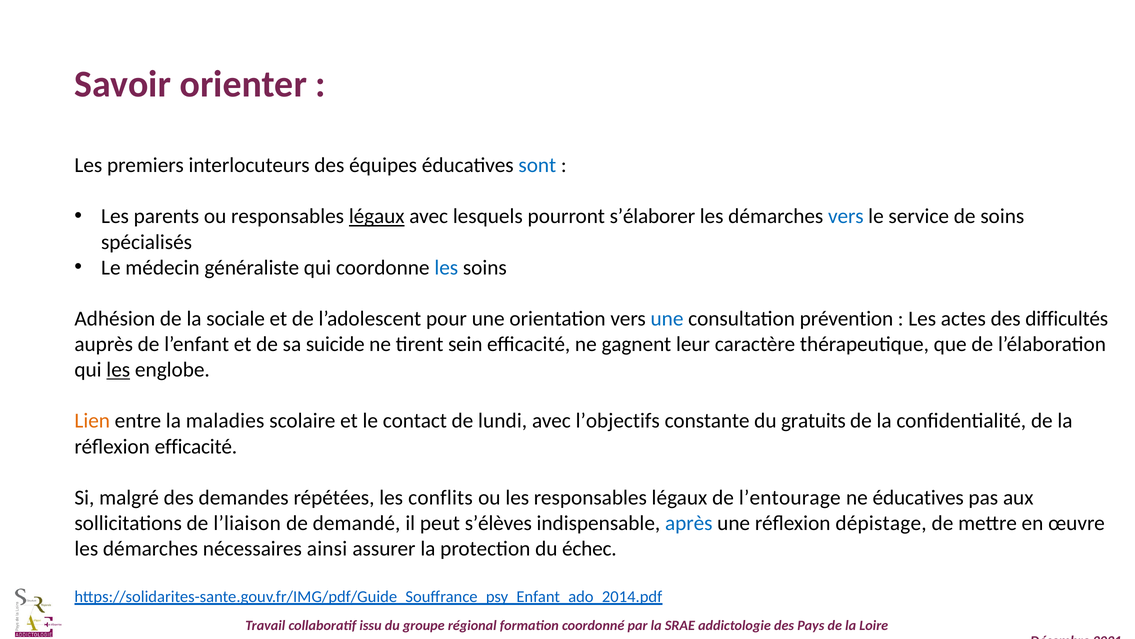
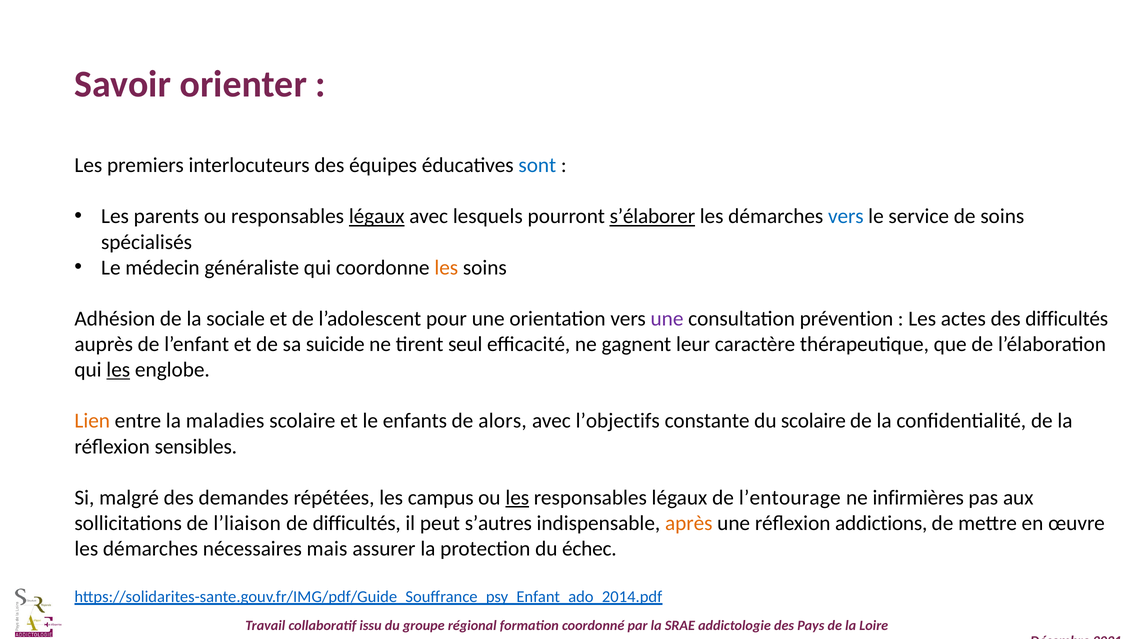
s’élaborer underline: none -> present
les at (446, 267) colour: blue -> orange
une at (667, 318) colour: blue -> purple
sein: sein -> seul
contact: contact -> enfants
lundi: lundi -> alors
du gratuits: gratuits -> scolaire
réflexion efficacité: efficacité -> sensibles
conflits: conflits -> campus
les at (517, 497) underline: none -> present
ne éducatives: éducatives -> infirmières
de demandé: demandé -> difficultés
s’élèves: s’élèves -> s’autres
après colour: blue -> orange
dépistage: dépistage -> addictions
ainsi: ainsi -> mais
